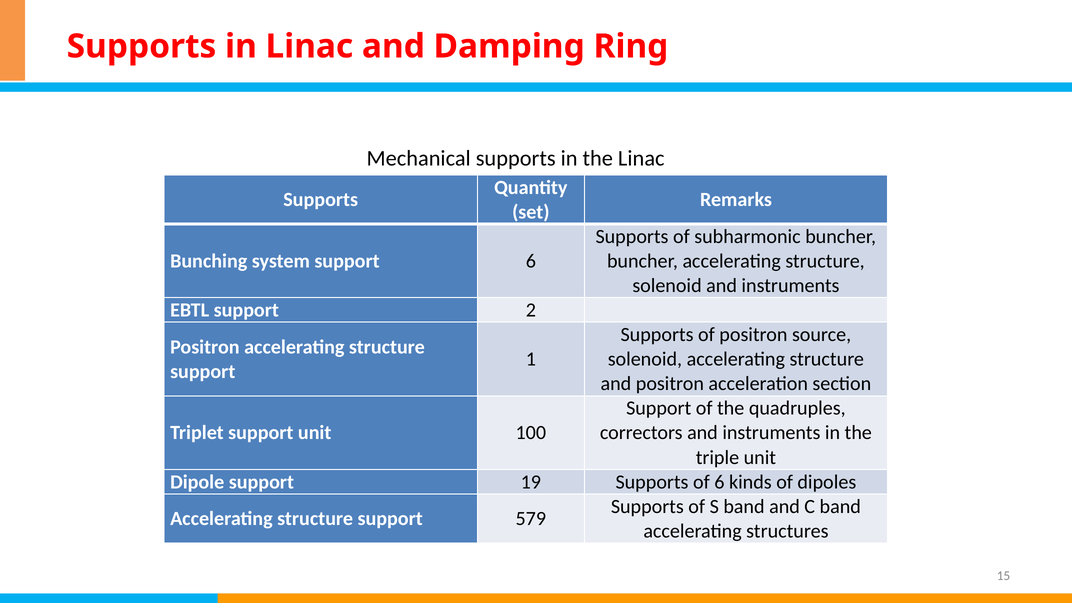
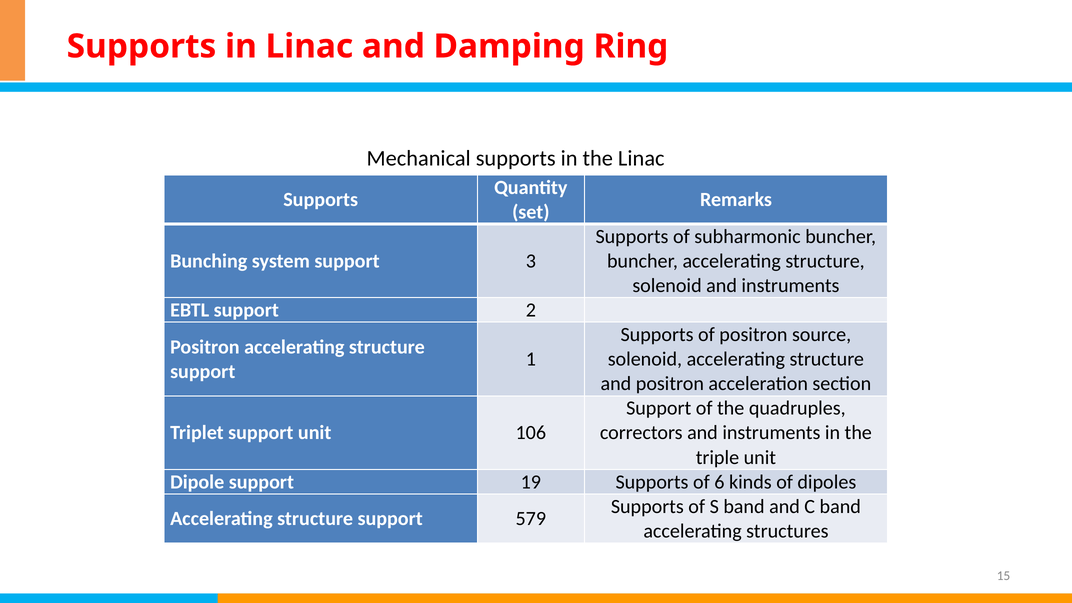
support 6: 6 -> 3
100: 100 -> 106
